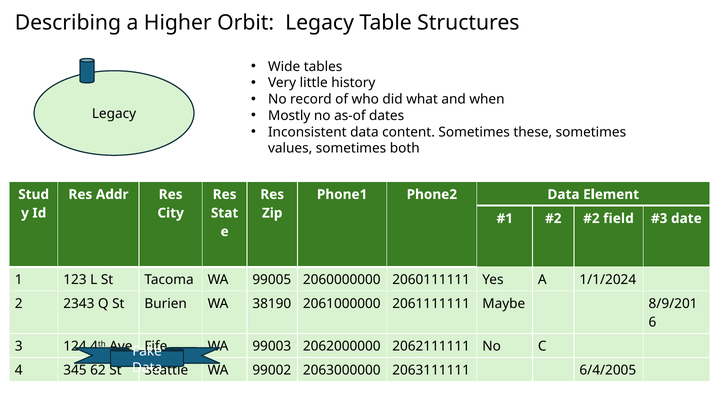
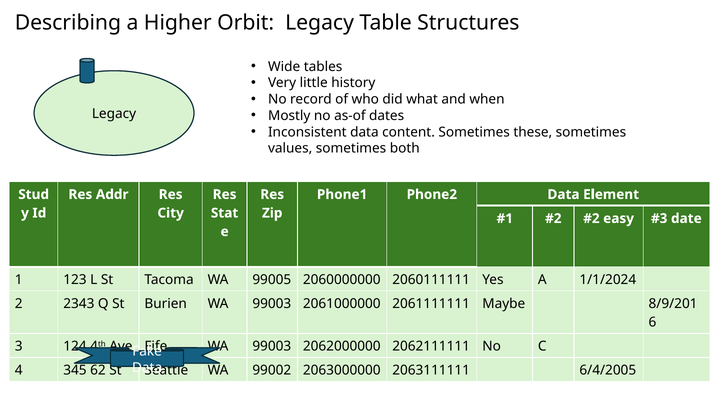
field: field -> easy
Burien WA 38190: 38190 -> 99003
